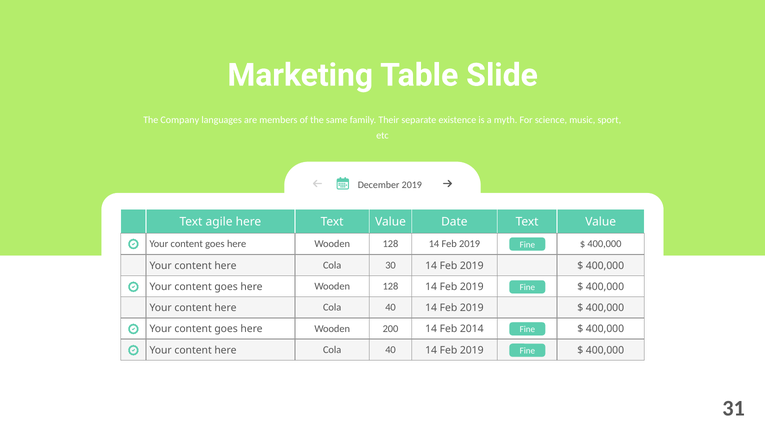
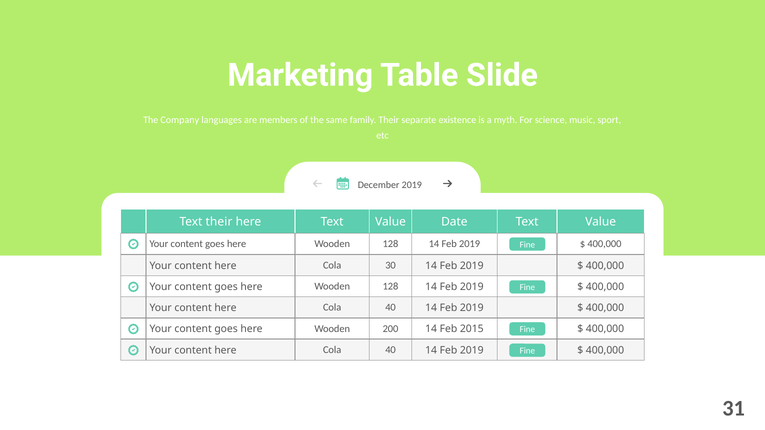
Text agile: agile -> their
2014: 2014 -> 2015
